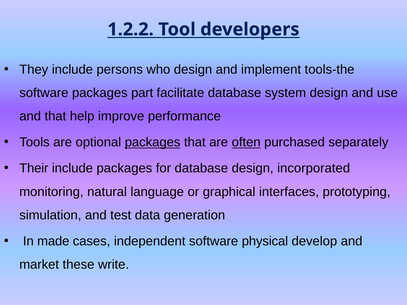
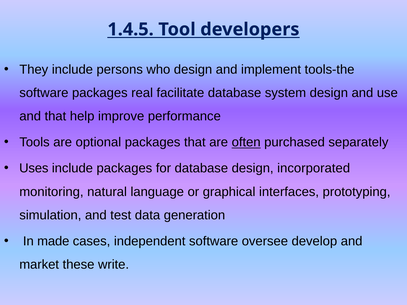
1.2.2: 1.2.2 -> 1.4.5
part: part -> real
packages at (153, 142) underline: present -> none
Their: Their -> Uses
physical: physical -> oversee
